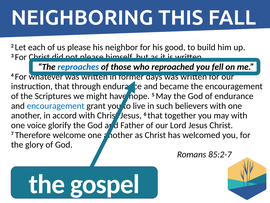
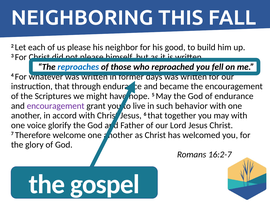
encouragement at (56, 106) colour: blue -> purple
believers: believers -> behavior
85:2-7: 85:2-7 -> 16:2-7
